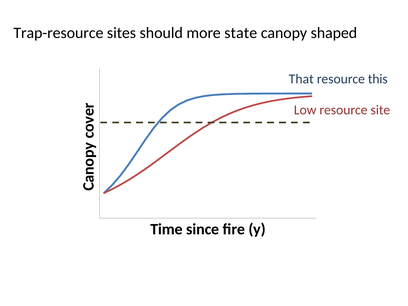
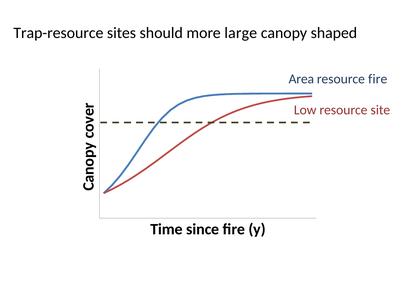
state: state -> large
That: That -> Area
resource this: this -> fire
